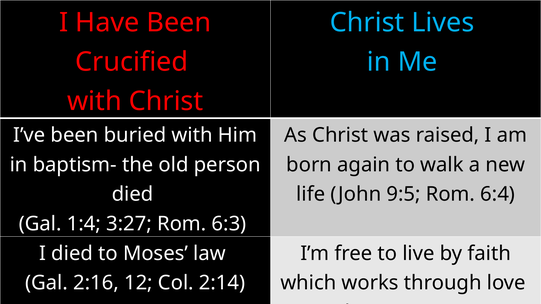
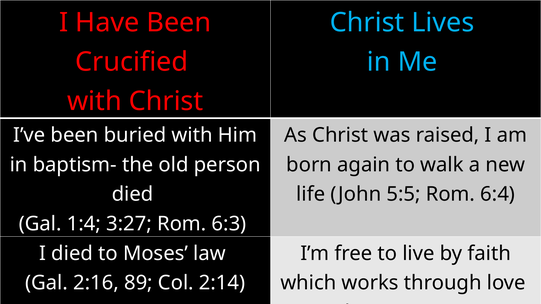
9:5: 9:5 -> 5:5
12: 12 -> 89
